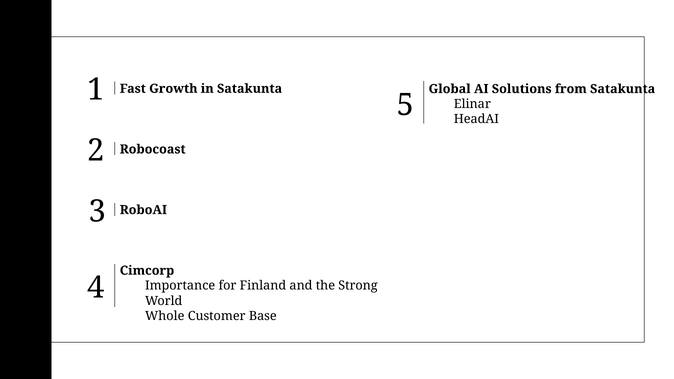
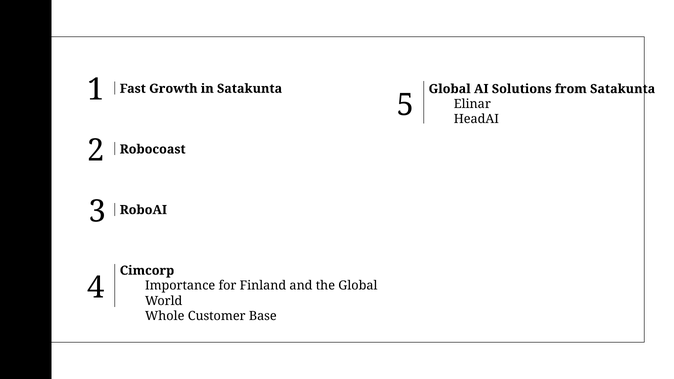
the Strong: Strong -> Global
